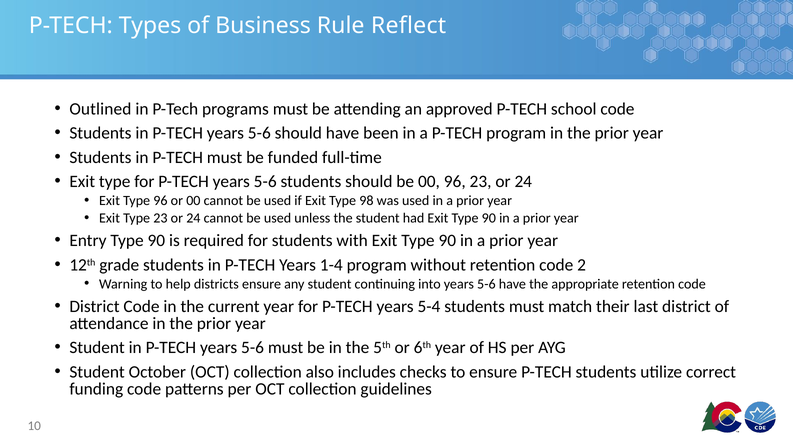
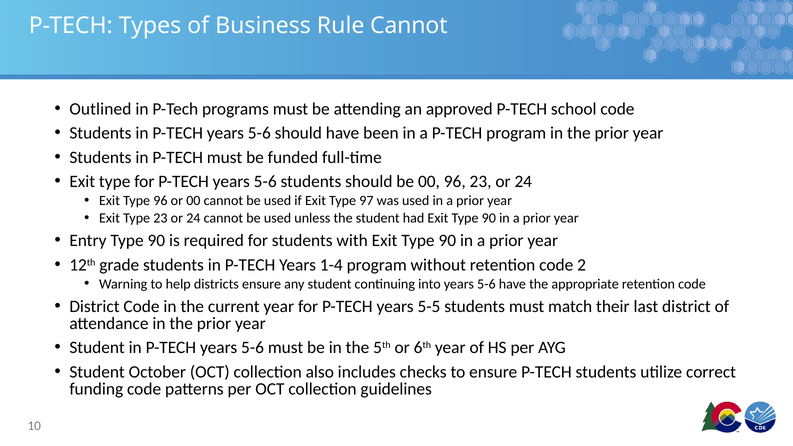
Rule Reflect: Reflect -> Cannot
98: 98 -> 97
5-4: 5-4 -> 5-5
